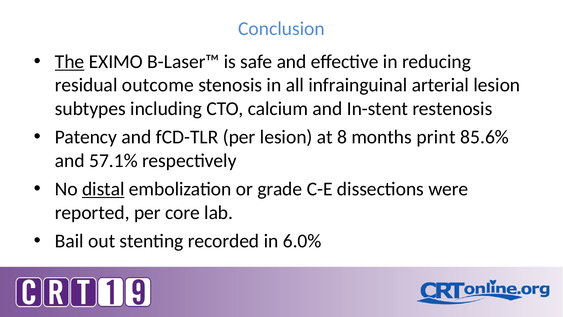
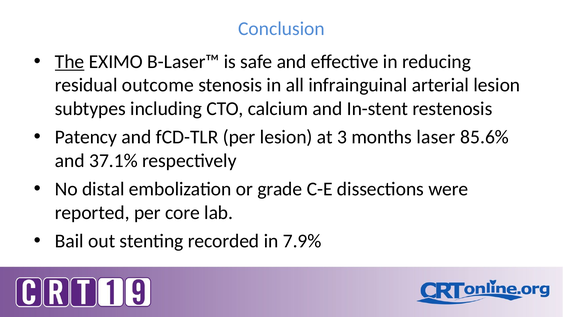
8: 8 -> 3
print: print -> laser
57.1%: 57.1% -> 37.1%
distal underline: present -> none
6.0%: 6.0% -> 7.9%
